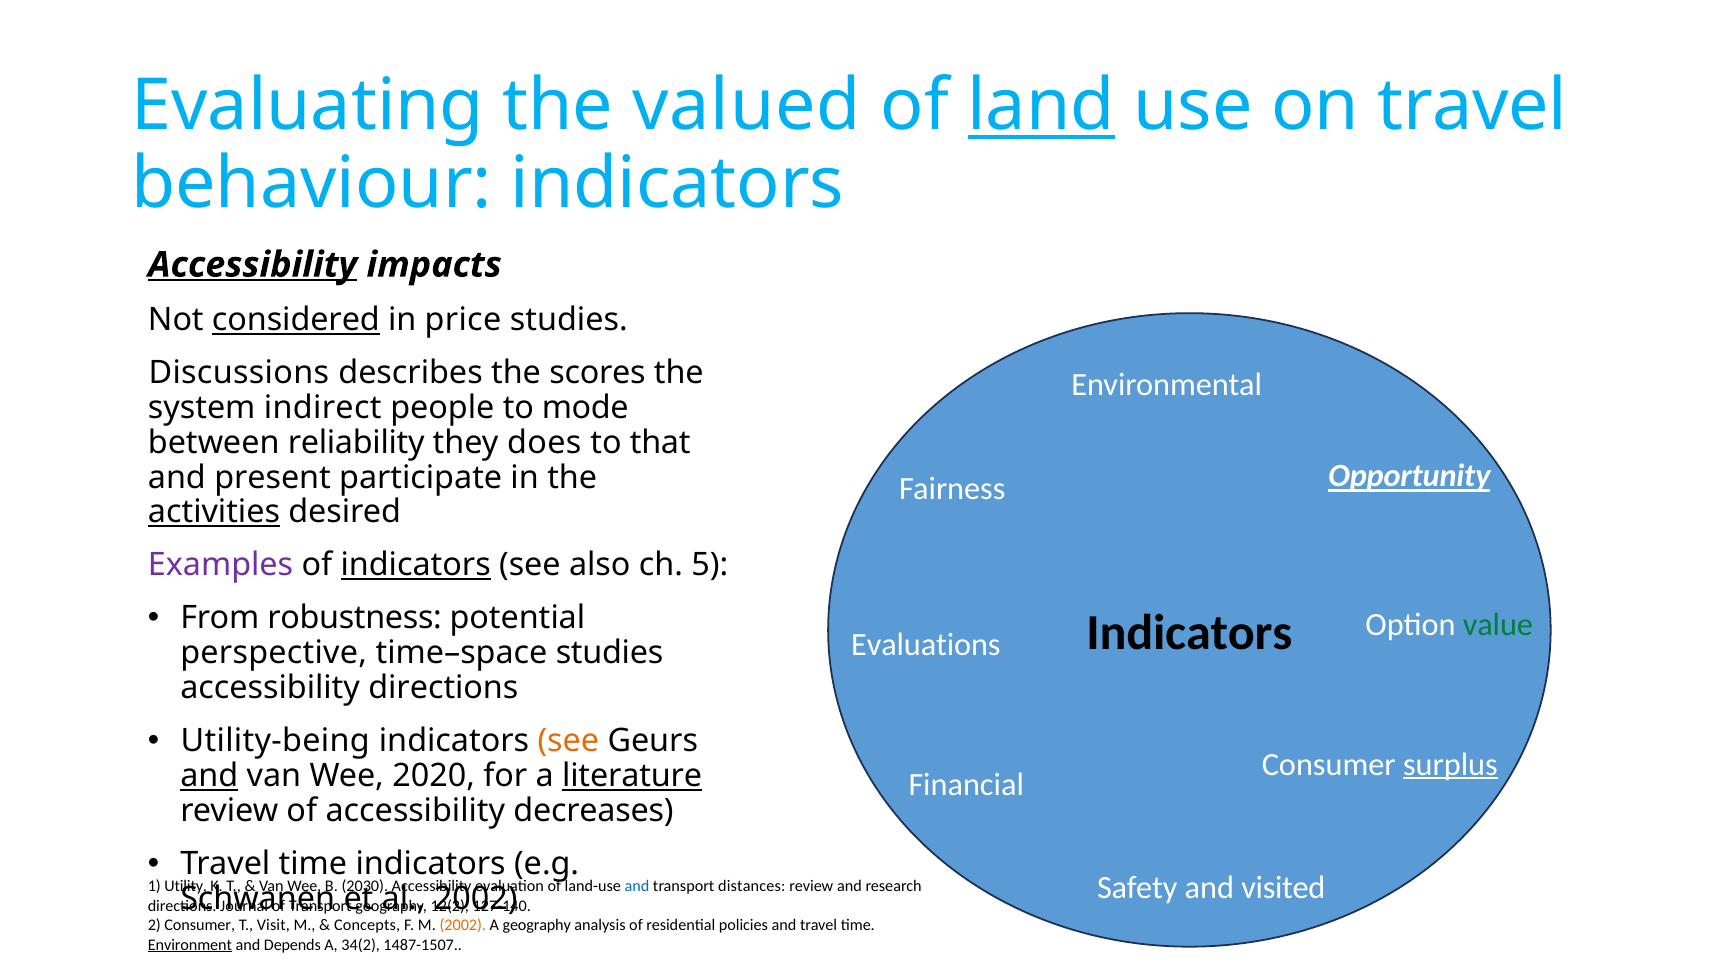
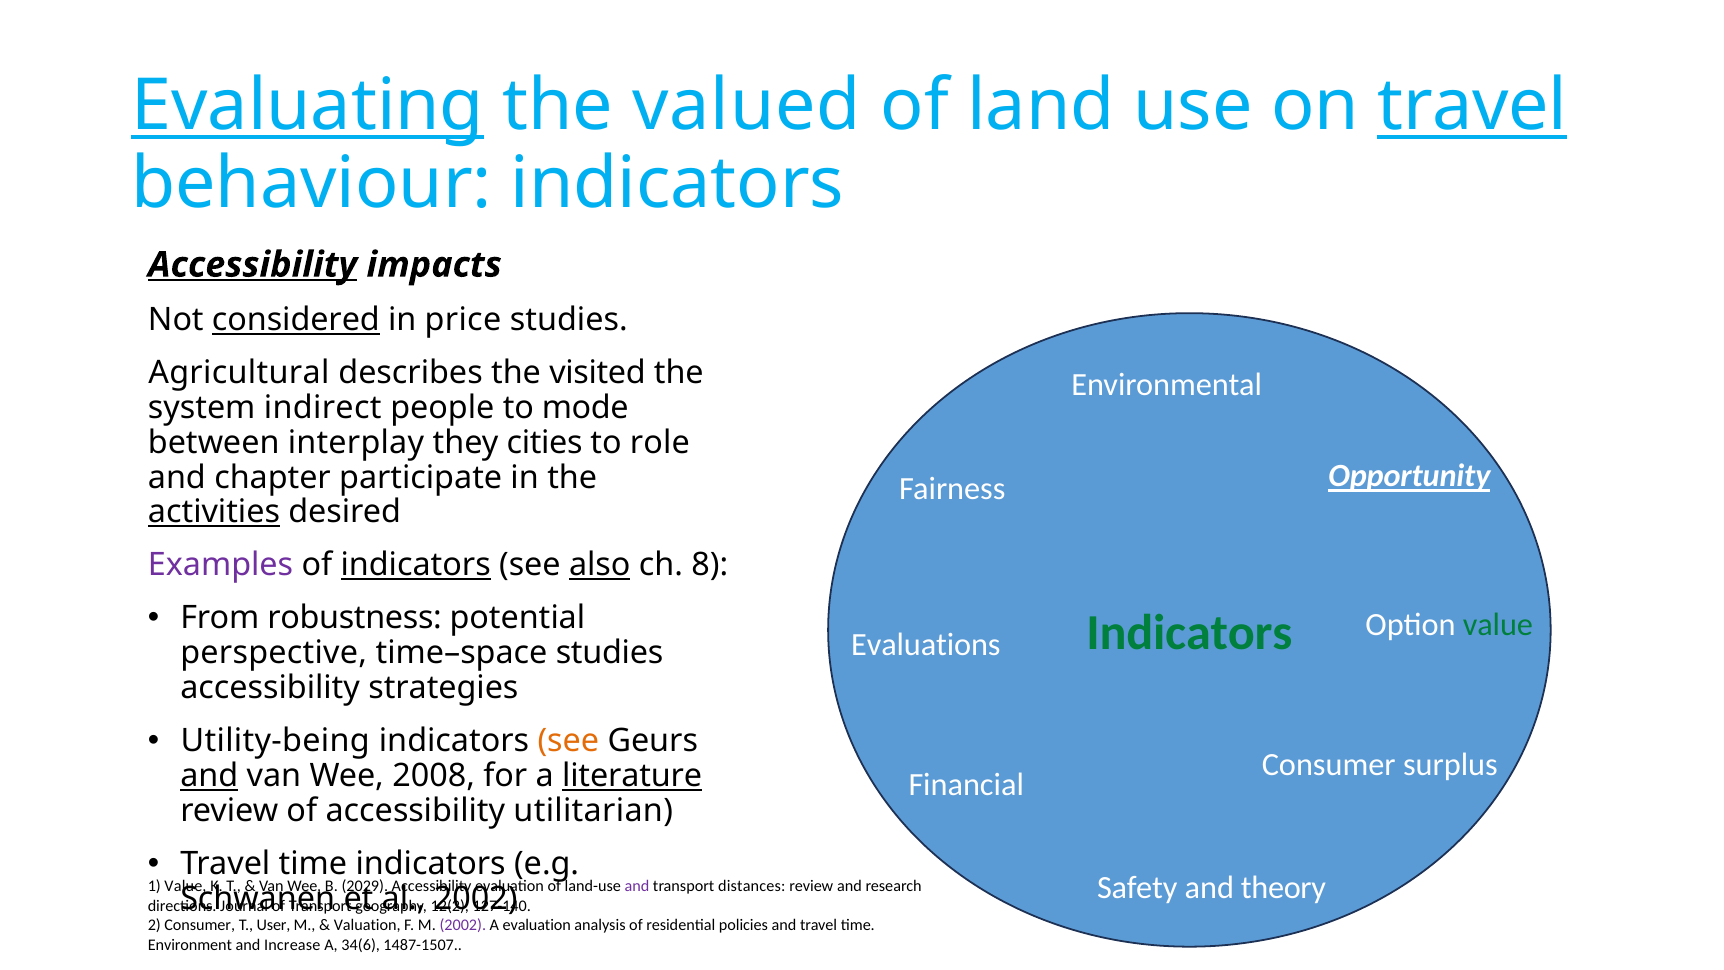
Evaluating underline: none -> present
land underline: present -> none
travel at (1472, 106) underline: none -> present
Discussions: Discussions -> Agricultural
scores: scores -> visited
reliability: reliability -> interplay
does: does -> cities
that: that -> role
present: present -> chapter
also underline: none -> present
5: 5 -> 8
Indicators at (1189, 633) colour: black -> green
accessibility directions: directions -> strategies
surplus underline: present -> none
2020: 2020 -> 2008
decreases: decreases -> utilitarian
visited: visited -> theory
1 Utility: Utility -> Value
2030: 2030 -> 2029
and at (637, 886) colour: blue -> purple
Visit: Visit -> User
Concepts: Concepts -> Valuation
2002 at (463, 925) colour: orange -> purple
A geography: geography -> evaluation
Environment underline: present -> none
Depends: Depends -> Increase
34(2: 34(2 -> 34(6
